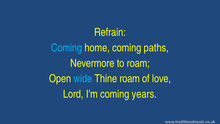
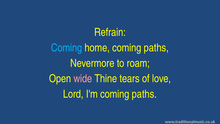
wide colour: light blue -> pink
Thine roam: roam -> tears
I'm coming years: years -> paths
